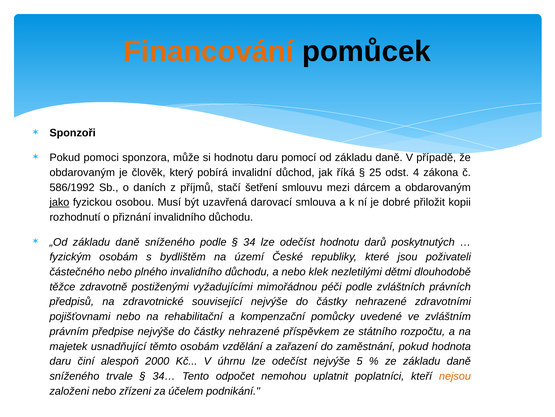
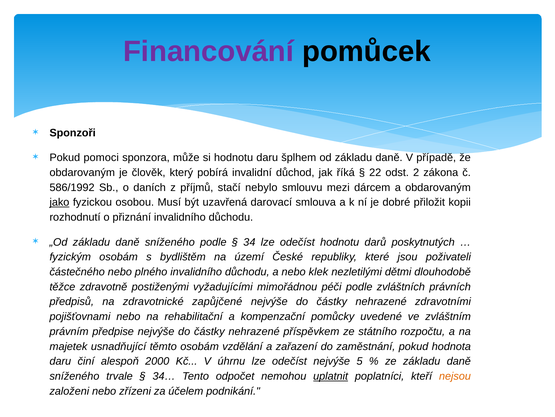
Financování colour: orange -> purple
pomocí: pomocí -> šplhem
25: 25 -> 22
4: 4 -> 2
šetření: šetření -> nebylo
související: související -> zapůjčené
uplatnit underline: none -> present
